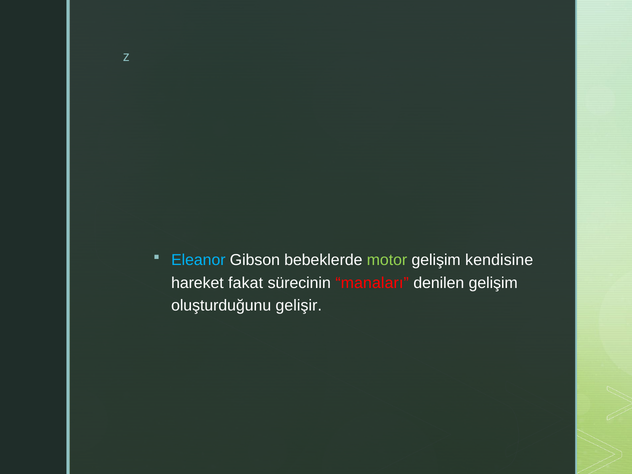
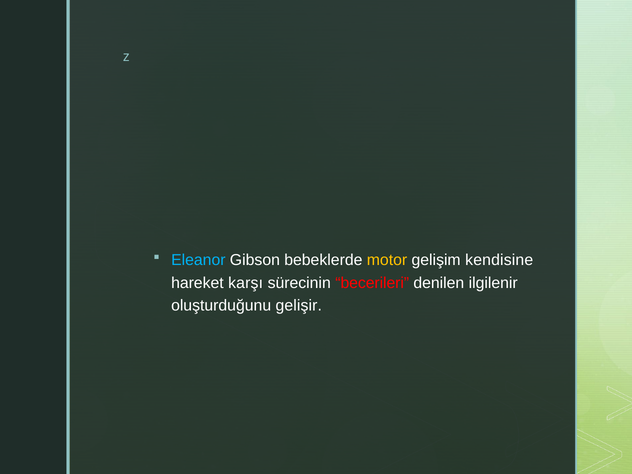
motor colour: light green -> yellow
fakat: fakat -> karşı
manaları: manaları -> becerileri
denilen gelişim: gelişim -> ilgilenir
